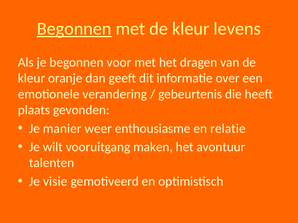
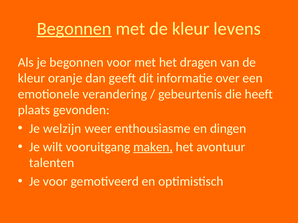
manier: manier -> welzijn
relatie: relatie -> dingen
maken underline: none -> present
Je visie: visie -> voor
